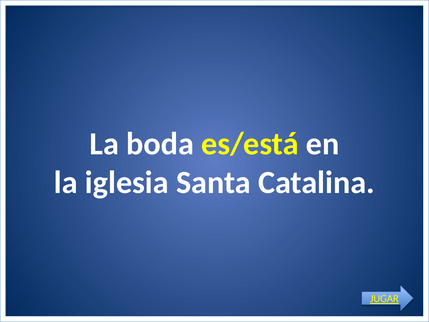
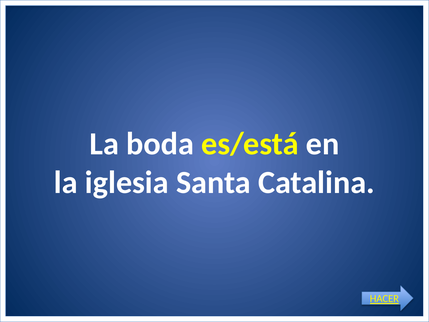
JUGAR: JUGAR -> HACER
